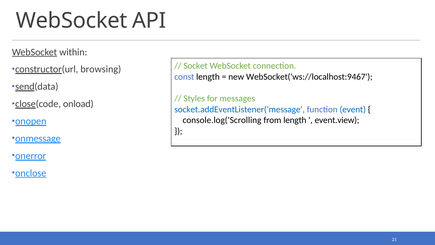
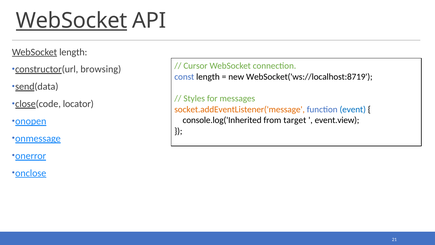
WebSocket at (72, 21) underline: none -> present
WebSocket within: within -> length
Socket: Socket -> Cursor
WebSocket('ws://localhost:9467: WebSocket('ws://localhost:9467 -> WebSocket('ws://localhost:8719
onload: onload -> locator
socket.addEventListener('message colour: blue -> orange
console.log('Scrolling: console.log('Scrolling -> console.log('Inherited
from length: length -> target
